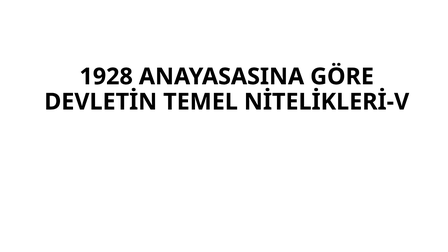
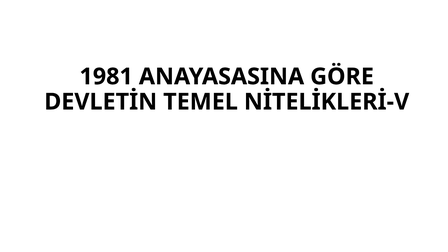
1928: 1928 -> 1981
